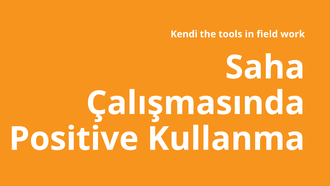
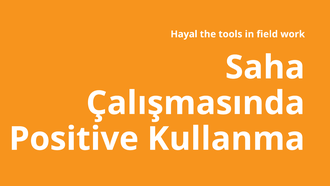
Kendi: Kendi -> Hayal
